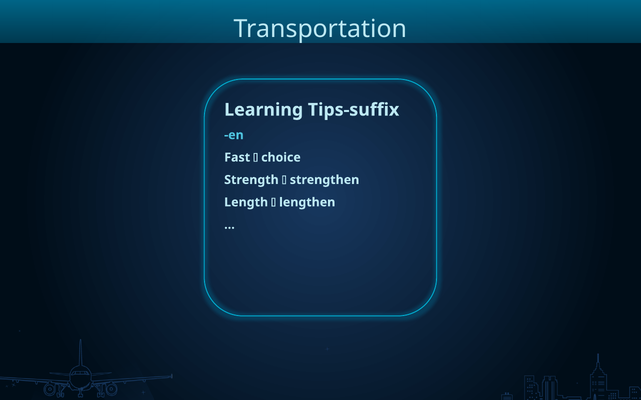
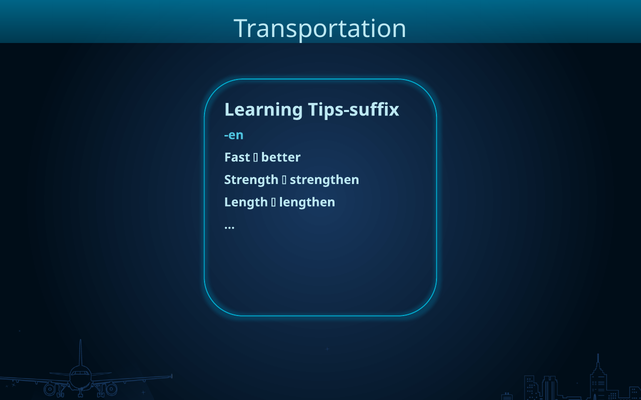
choice: choice -> better
